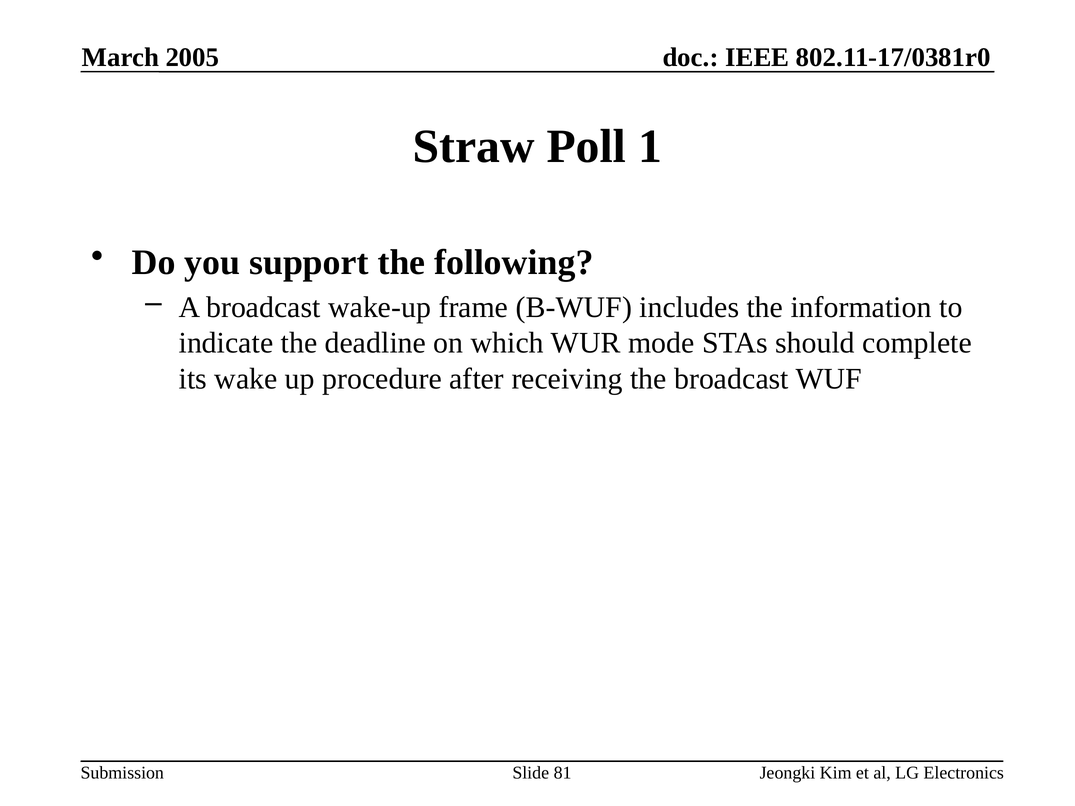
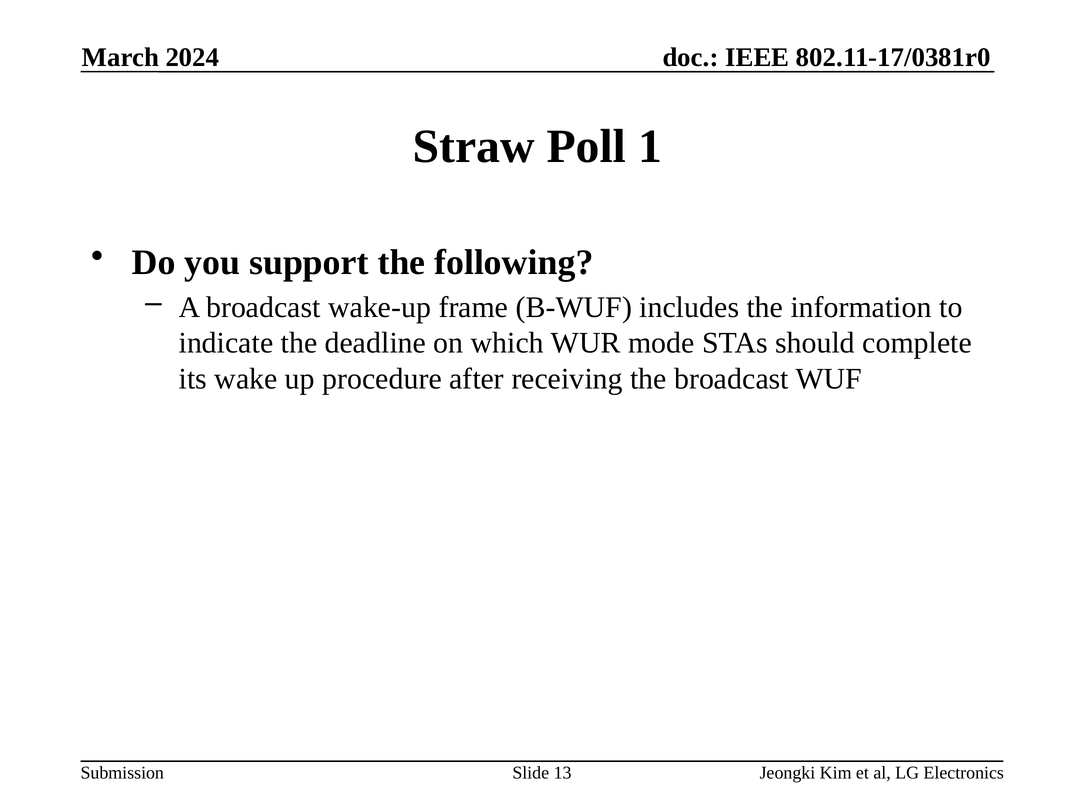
2005: 2005 -> 2024
81: 81 -> 13
